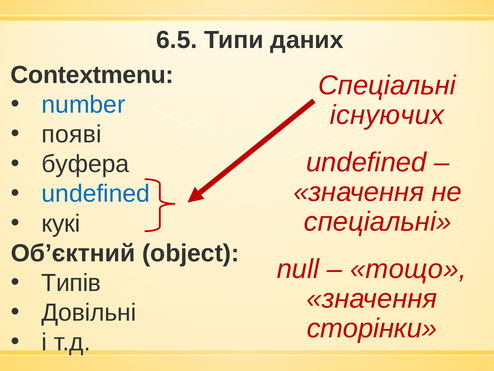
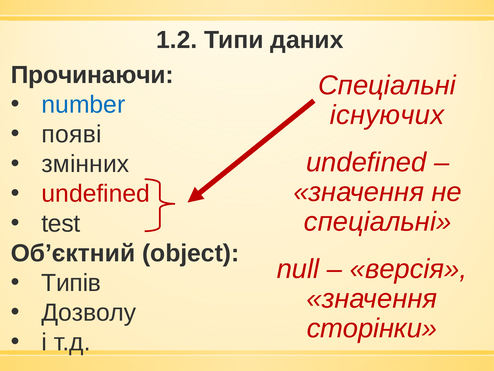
6.5: 6.5 -> 1.2
Contextmenu: Contextmenu -> Прочинаючи
буфера: буфера -> змінних
undefined at (96, 194) colour: blue -> red
кукі: кукі -> test
тощо: тощо -> версія
Довільні: Довільні -> Дозволу
